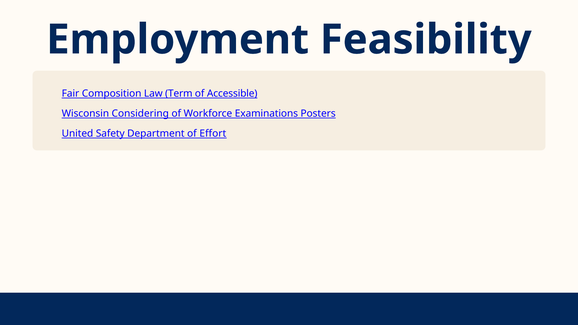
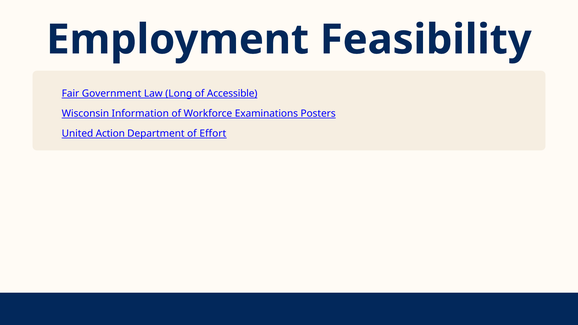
Composition: Composition -> Government
Term: Term -> Long
Considering: Considering -> Information
Safety: Safety -> Action
